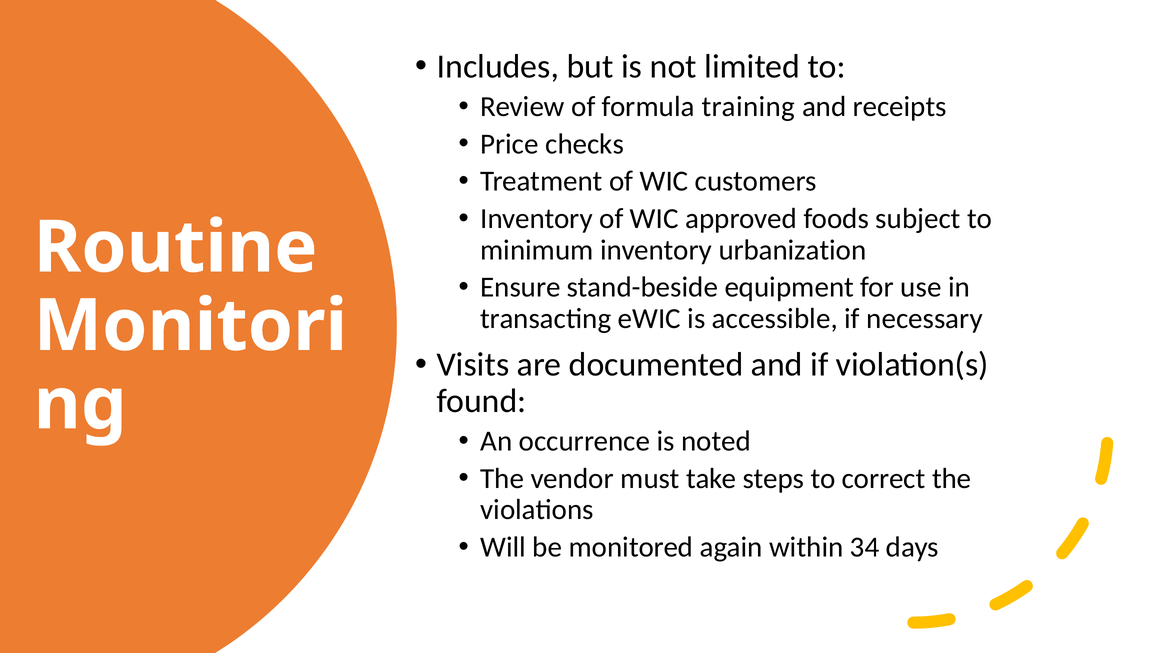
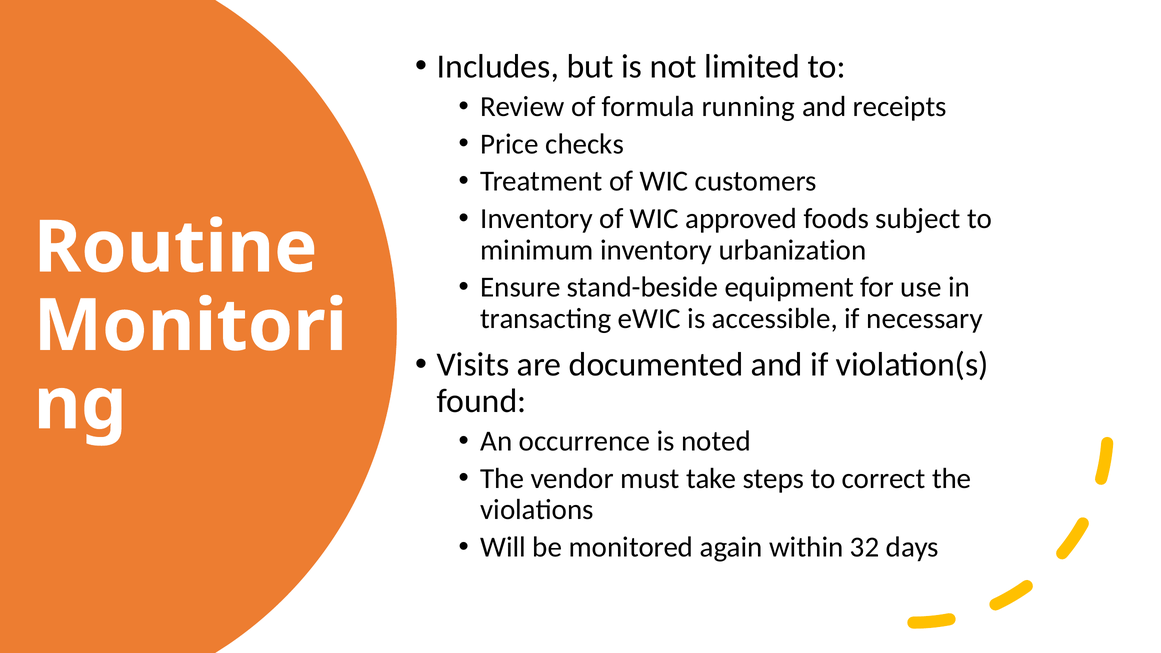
training: training -> running
34: 34 -> 32
